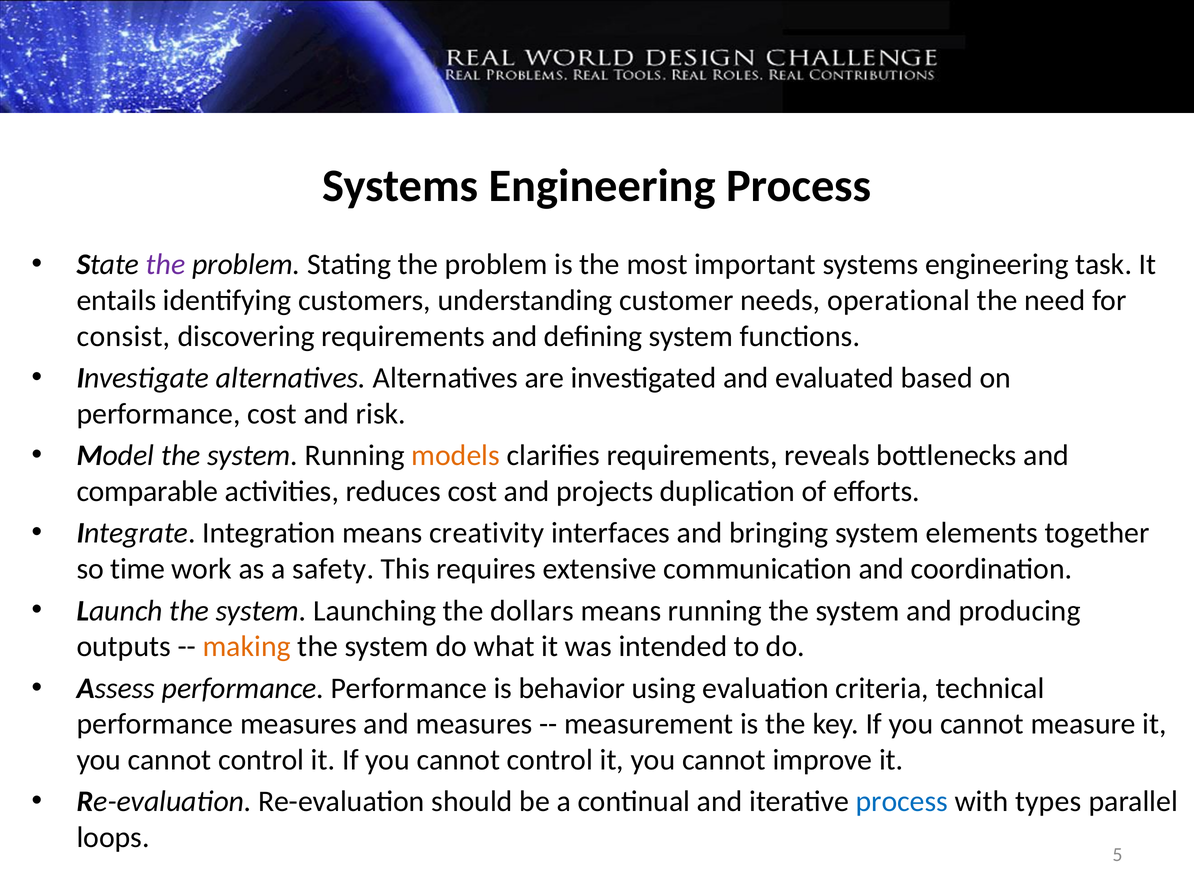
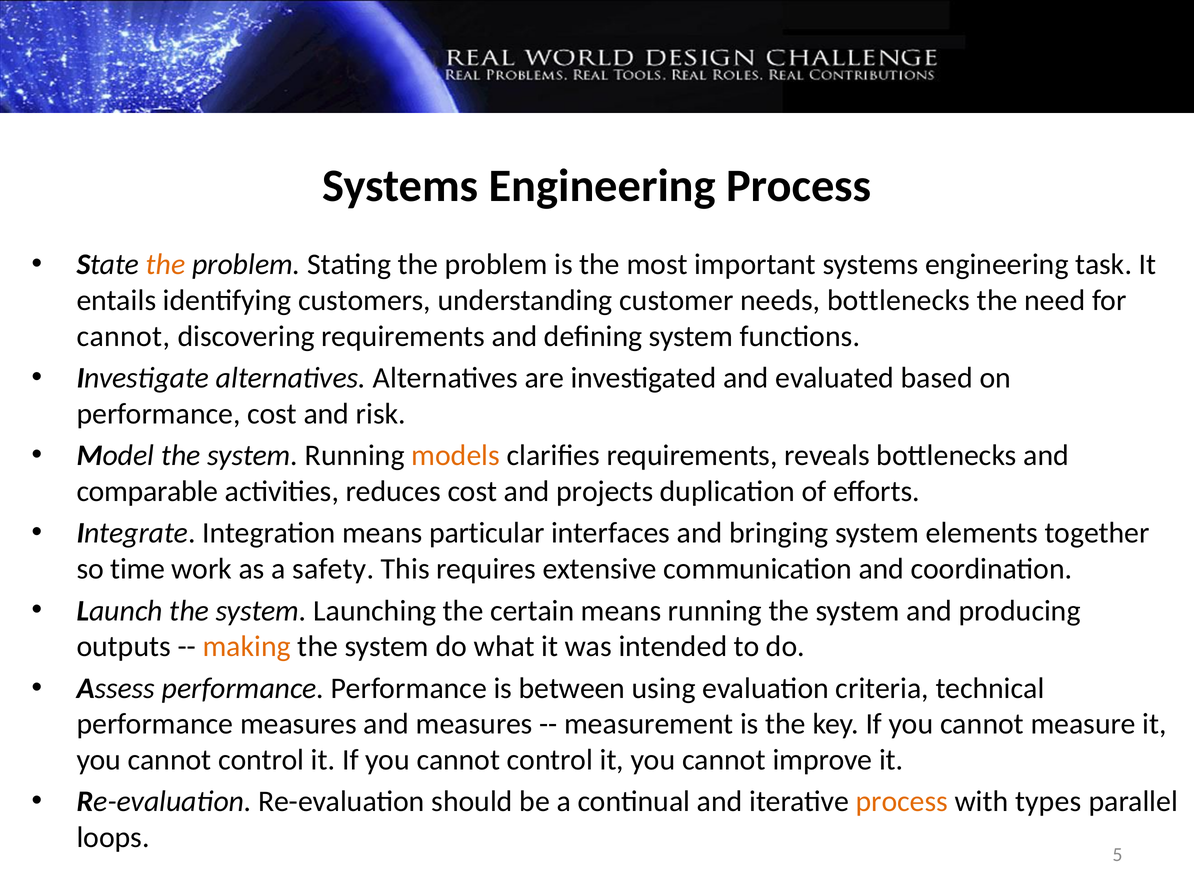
the at (166, 265) colour: purple -> orange
needs operational: operational -> bottlenecks
consist at (124, 336): consist -> cannot
creativity: creativity -> particular
dollars: dollars -> certain
behavior: behavior -> between
process at (902, 802) colour: blue -> orange
